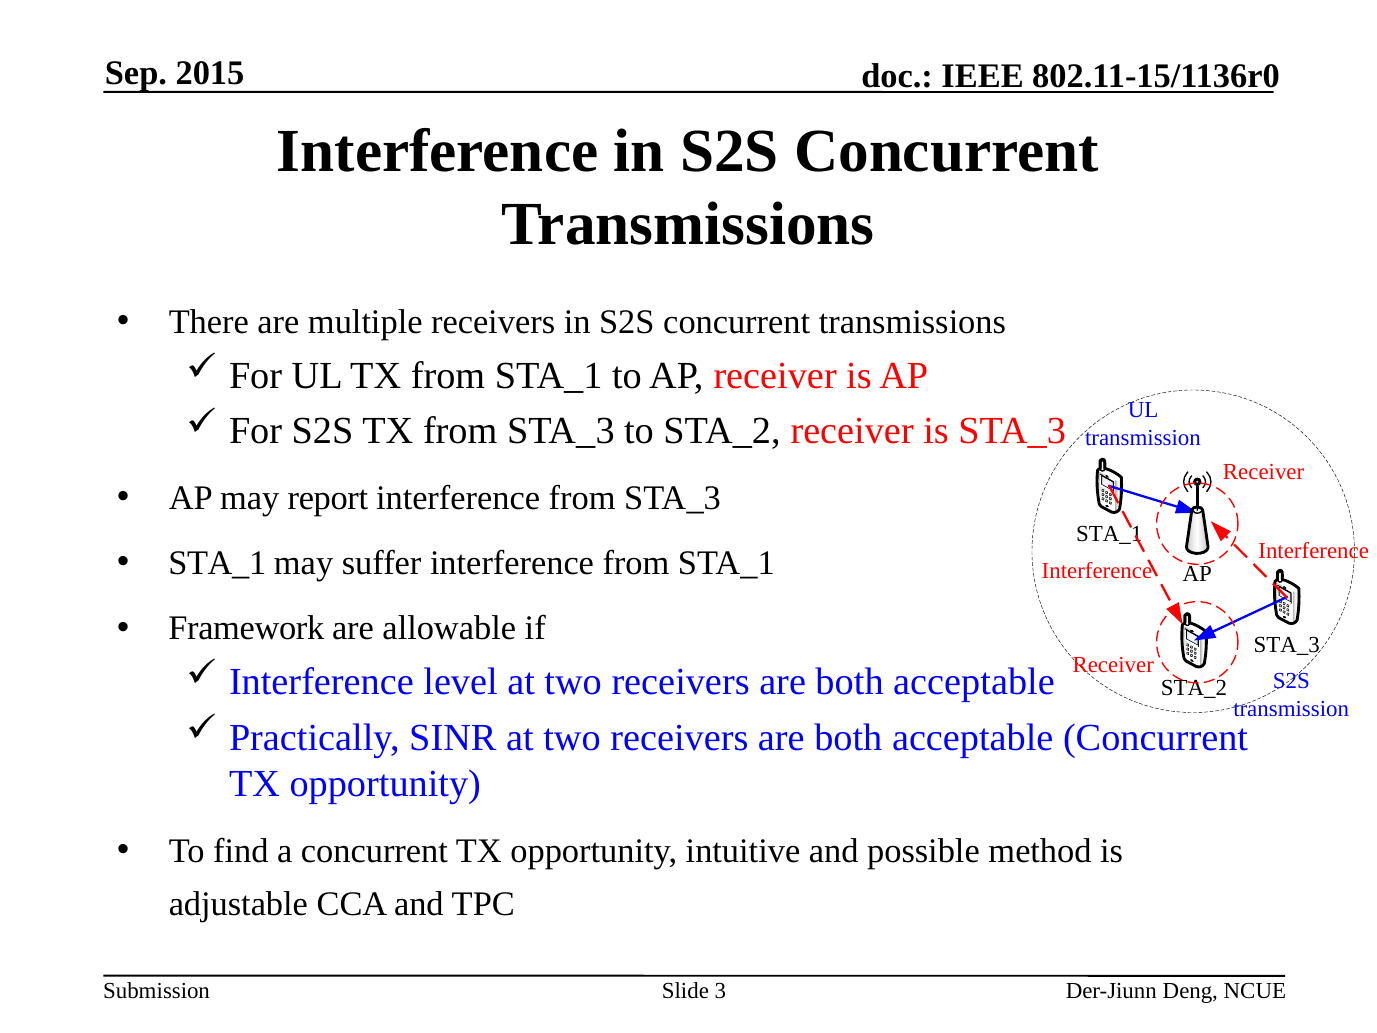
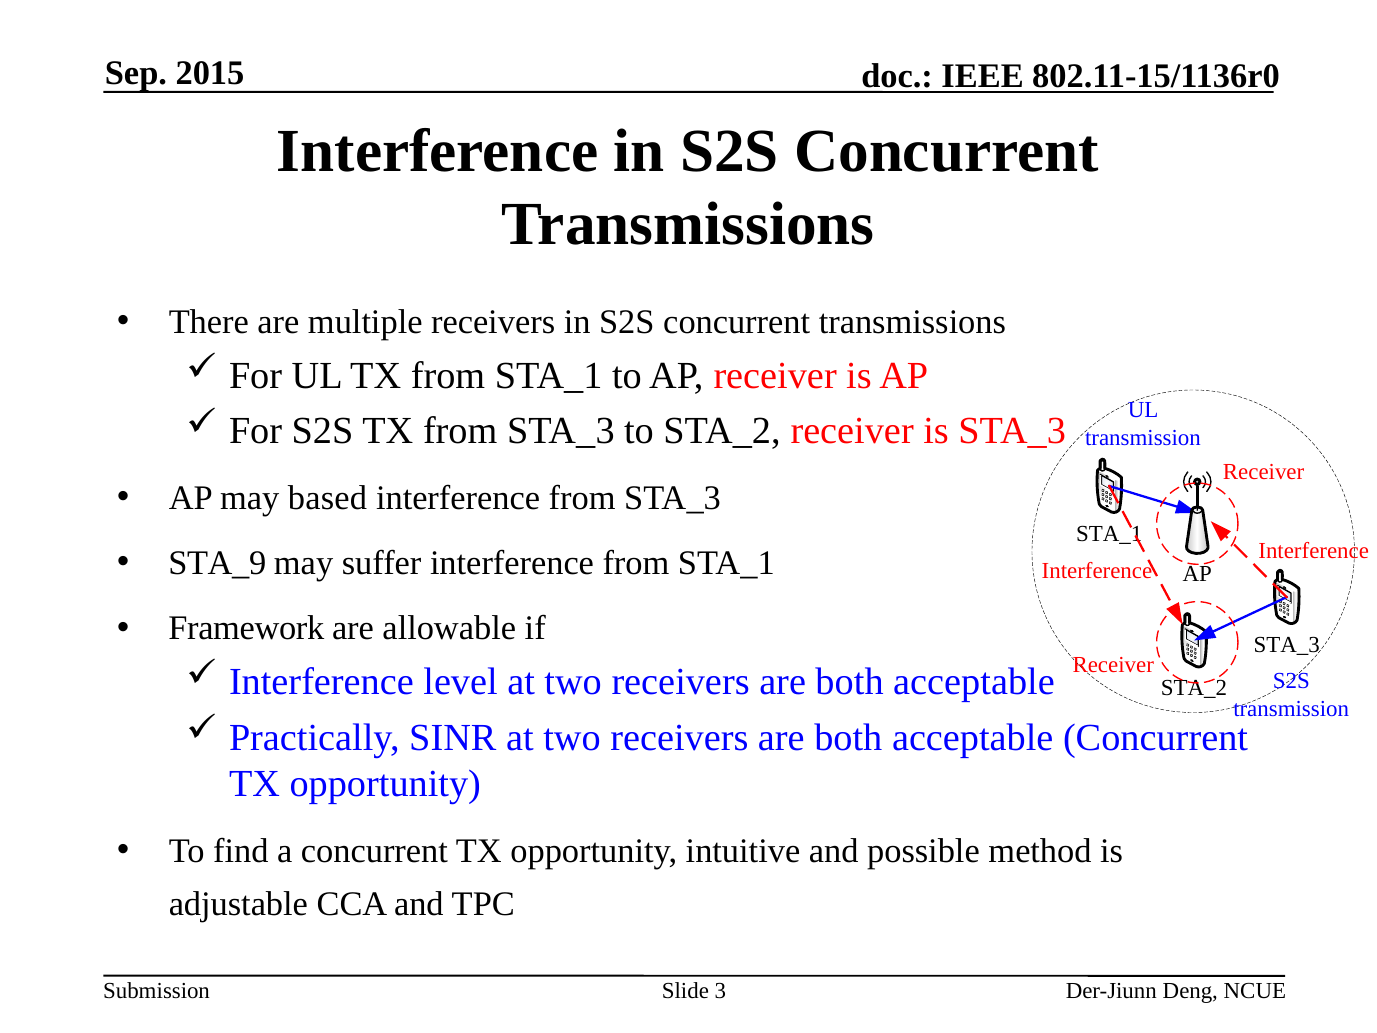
report: report -> based
STA_1 at (217, 563): STA_1 -> STA_9
